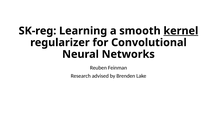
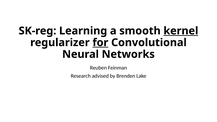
for underline: none -> present
